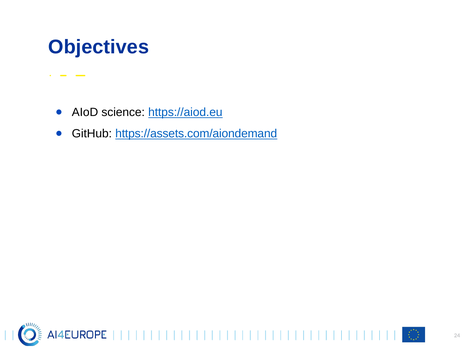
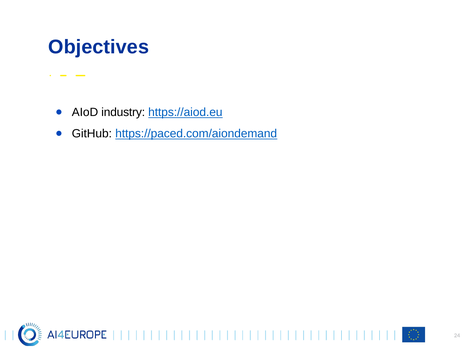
science: science -> industry
https://assets.com/aiondemand: https://assets.com/aiondemand -> https://paced.com/aiondemand
